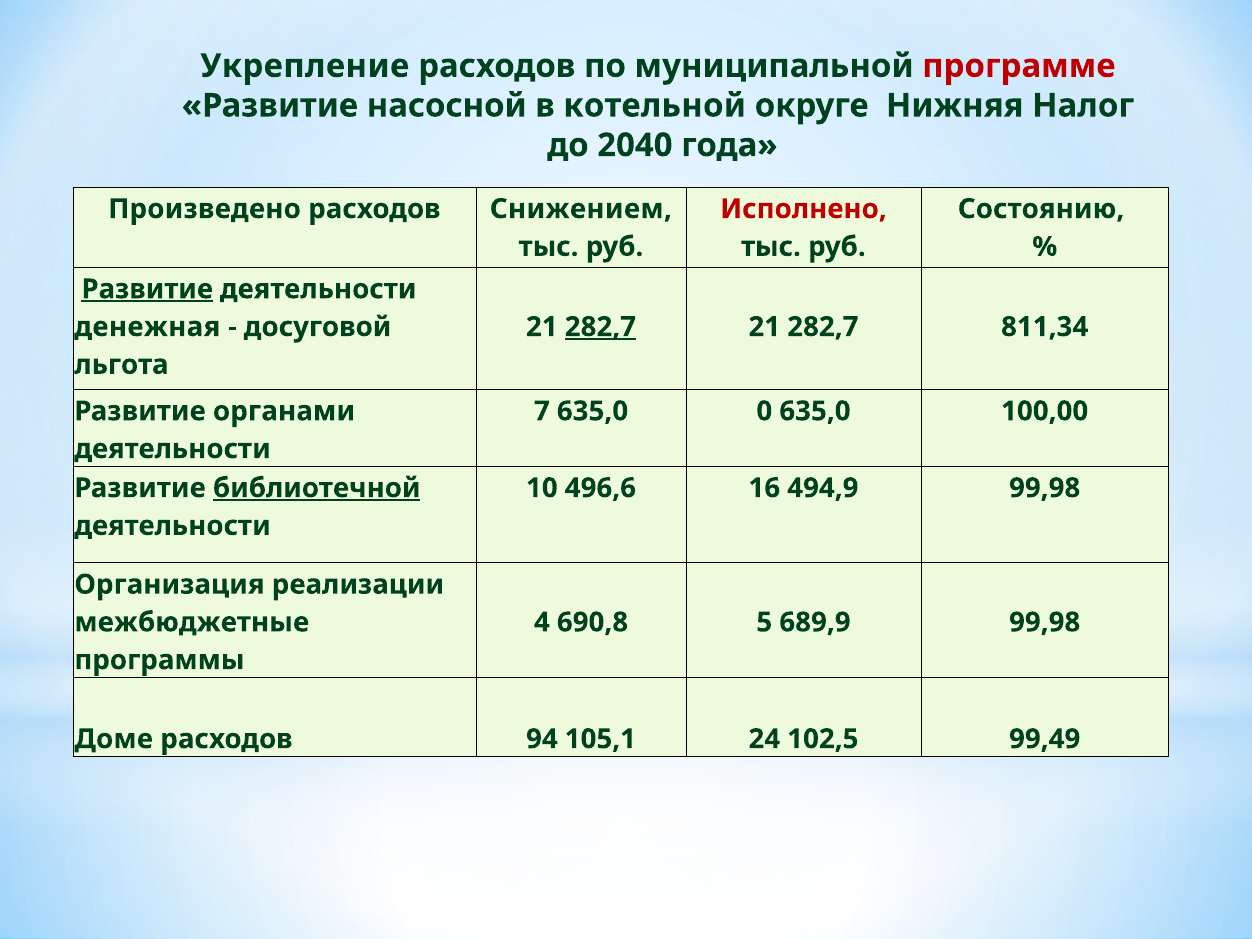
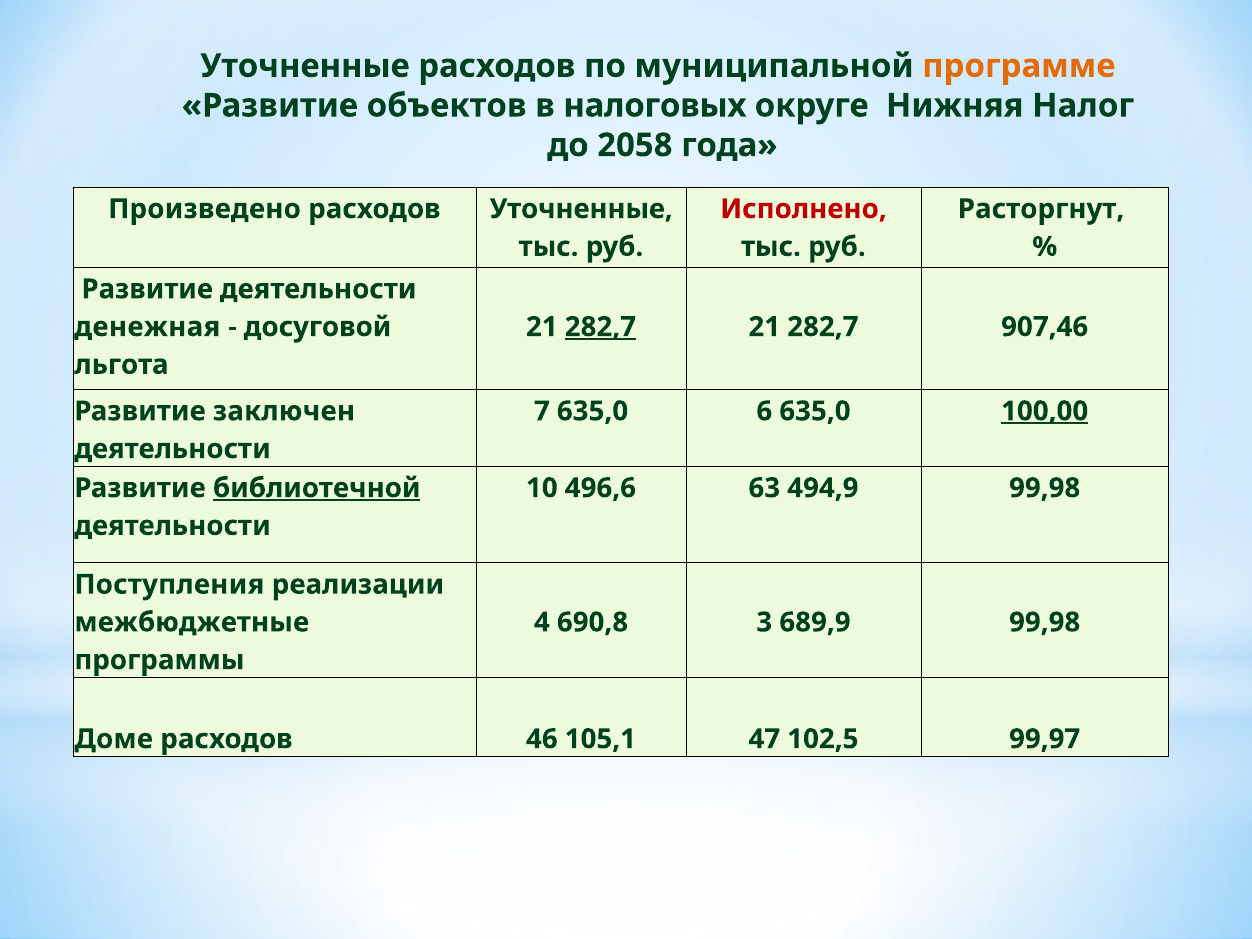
Укрепление at (305, 66): Укрепление -> Уточненные
программе colour: red -> orange
насосной: насосной -> объектов
котельной: котельной -> налоговых
2040: 2040 -> 2058
расходов Снижением: Снижением -> Уточненные
Состоянию: Состоянию -> Расторгнут
Развитие at (147, 289) underline: present -> none
811,34: 811,34 -> 907,46
органами: органами -> заключен
0: 0 -> 6
100,00 underline: none -> present
16: 16 -> 63
Организация: Организация -> Поступления
5: 5 -> 3
94: 94 -> 46
24: 24 -> 47
99,49: 99,49 -> 99,97
